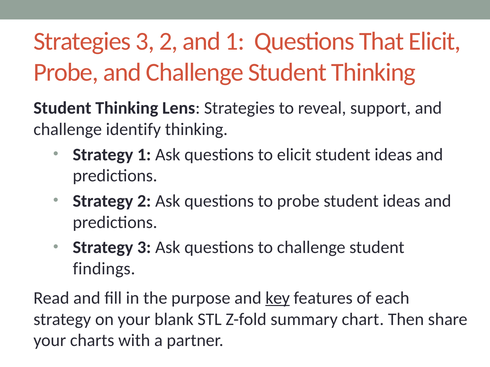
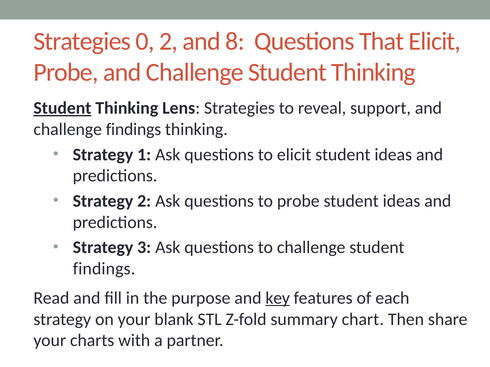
Strategies 3: 3 -> 0
and 1: 1 -> 8
Student at (62, 108) underline: none -> present
challenge identify: identify -> findings
